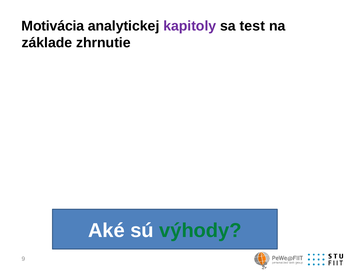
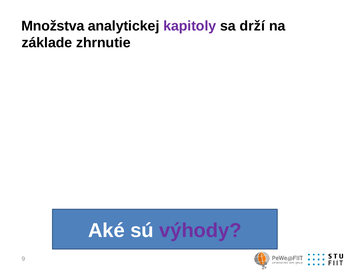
Motivácia: Motivácia -> Množstva
test: test -> drží
výhody colour: green -> purple
